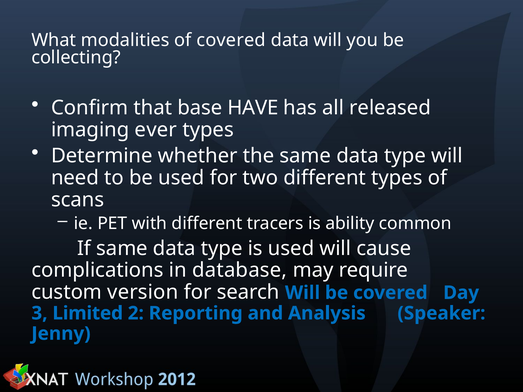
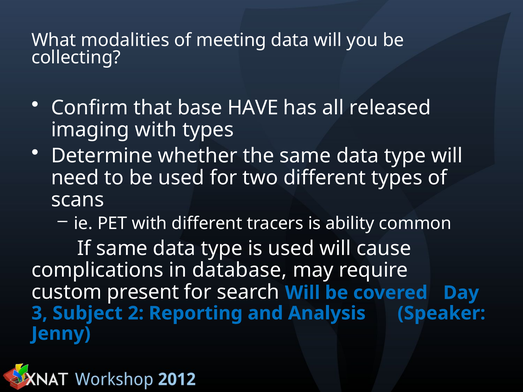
of covered: covered -> meeting
imaging ever: ever -> with
version: version -> present
Limited: Limited -> Subject
